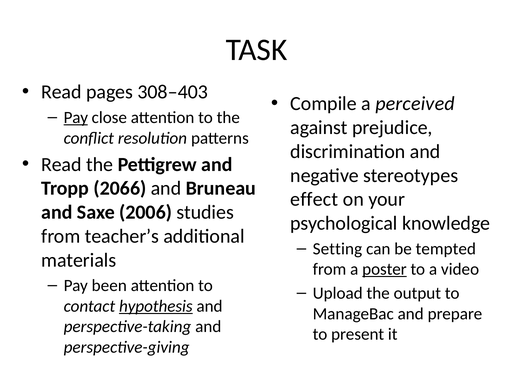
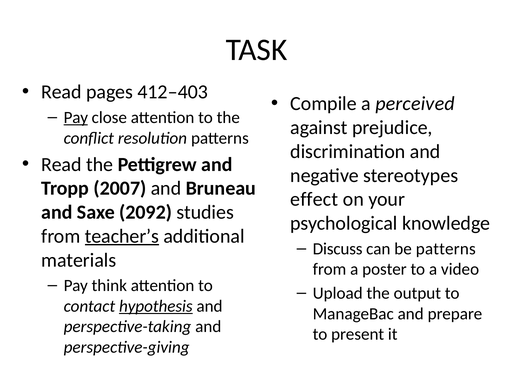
308–403: 308–403 -> 412–403
2066: 2066 -> 2007
2006: 2006 -> 2092
teacher’s underline: none -> present
Setting: Setting -> Discuss
be tempted: tempted -> patterns
poster underline: present -> none
been: been -> think
